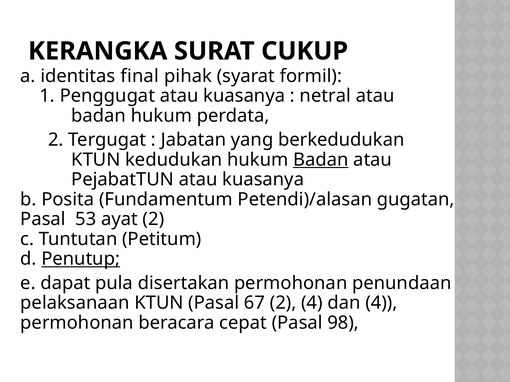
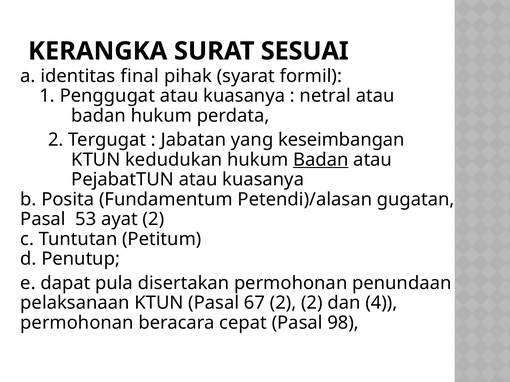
CUKUP: CUKUP -> SESUAI
berkedudukan: berkedudukan -> keseimbangan
Penutup underline: present -> none
2 4: 4 -> 2
